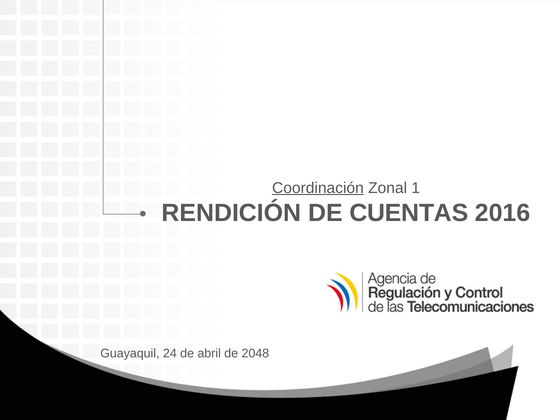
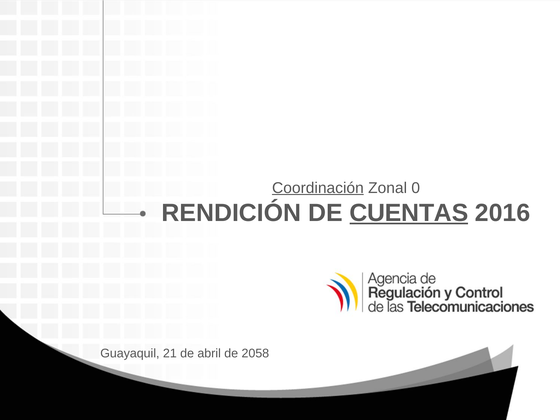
1: 1 -> 0
CUENTAS underline: none -> present
24: 24 -> 21
2048: 2048 -> 2058
